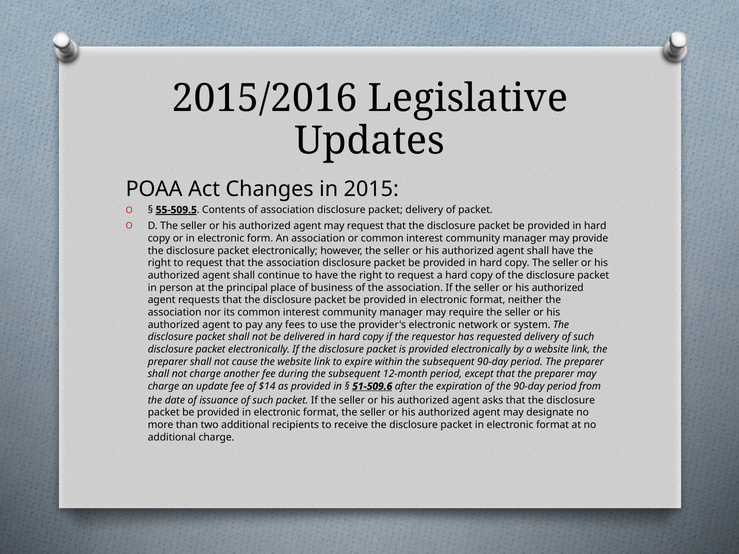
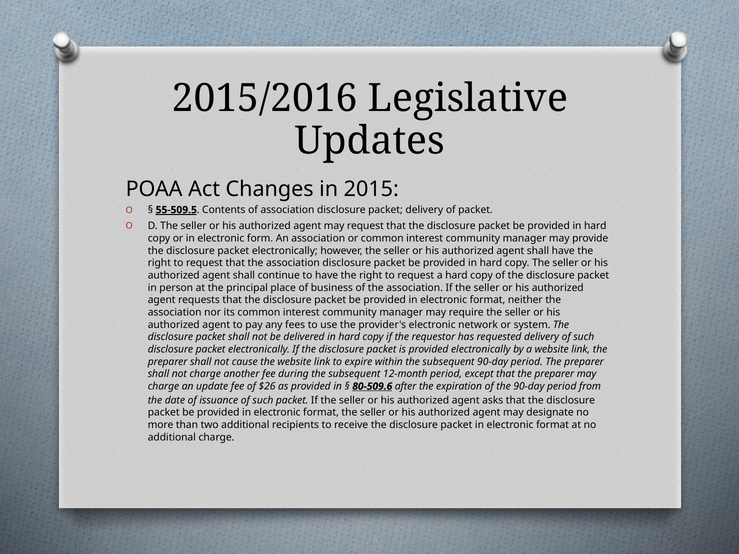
$14: $14 -> $26
51-509.6: 51-509.6 -> 80-509.6
